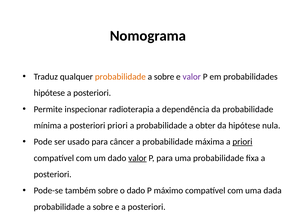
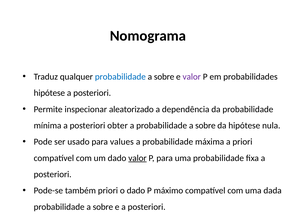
probabilidade at (120, 77) colour: orange -> blue
radioterapia: radioterapia -> aleatorizado
posteriori priori: priori -> obter
a probabilidade a obter: obter -> sobre
câncer: câncer -> values
priori at (242, 142) underline: present -> none
também sobre: sobre -> priori
